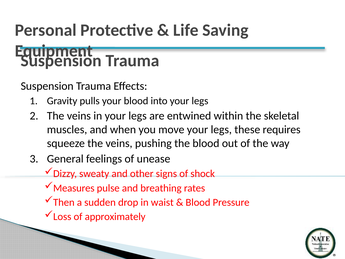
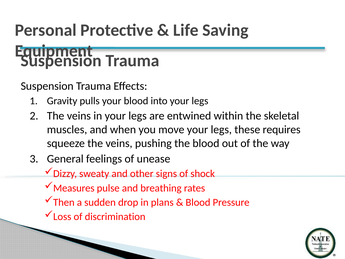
waist: waist -> plans
approximately: approximately -> discrimination
